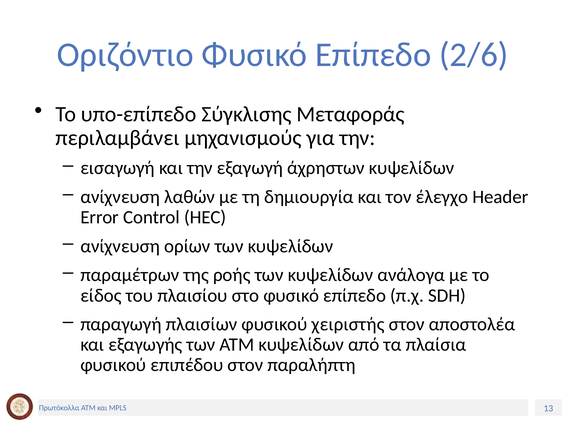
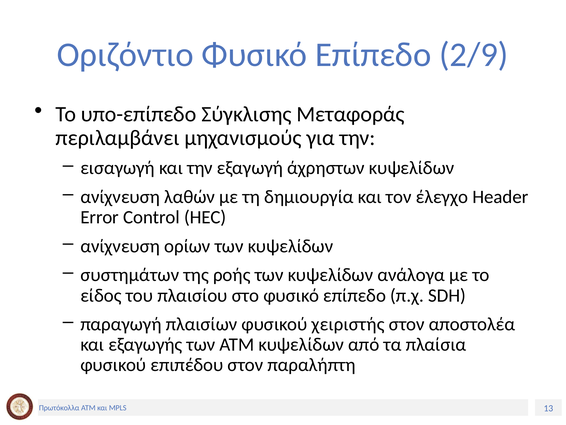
2/6: 2/6 -> 2/9
παραμέτρων: παραμέτρων -> συστημάτων
